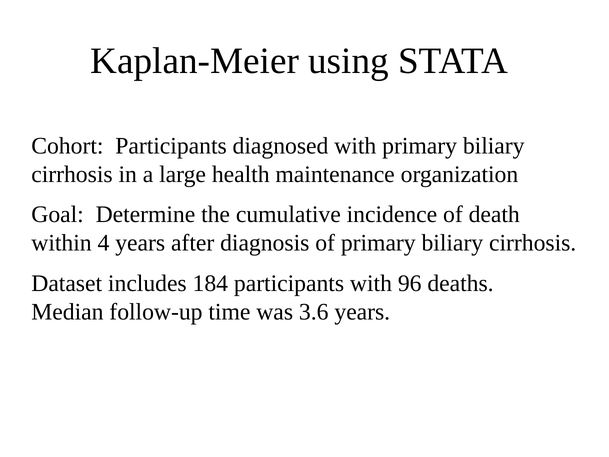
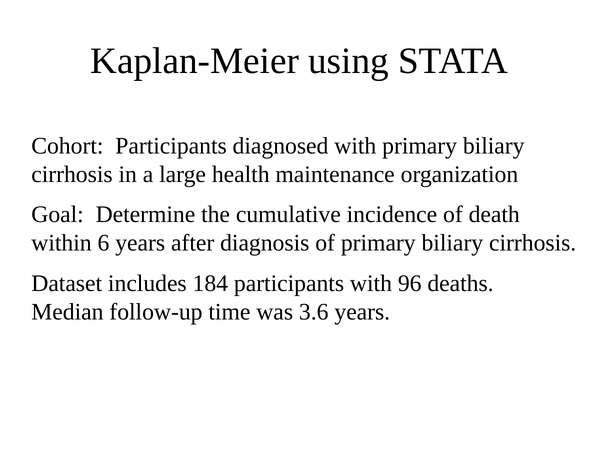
4: 4 -> 6
